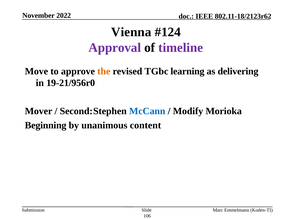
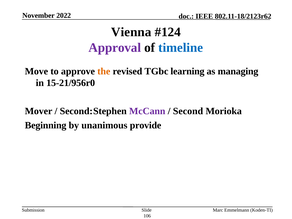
timeline colour: purple -> blue
delivering: delivering -> managing
19-21/956r0: 19-21/956r0 -> 15-21/956r0
McCann colour: blue -> purple
Modify: Modify -> Second
content: content -> provide
